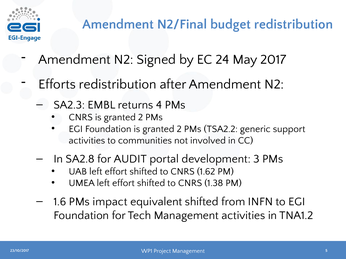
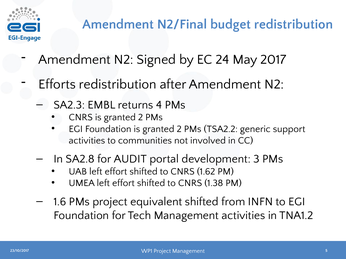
PMs impact: impact -> project
